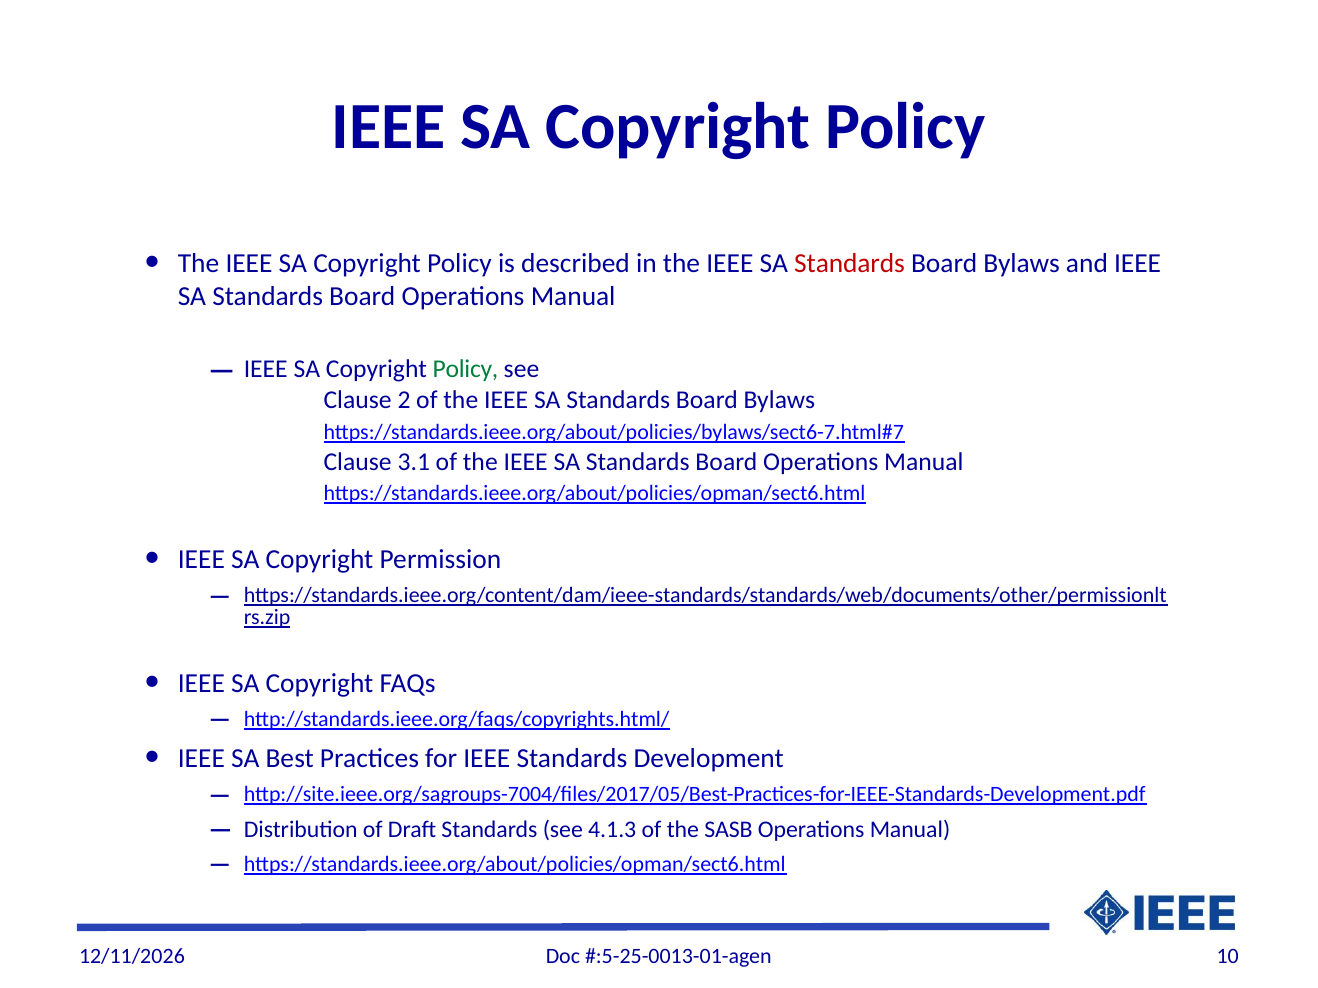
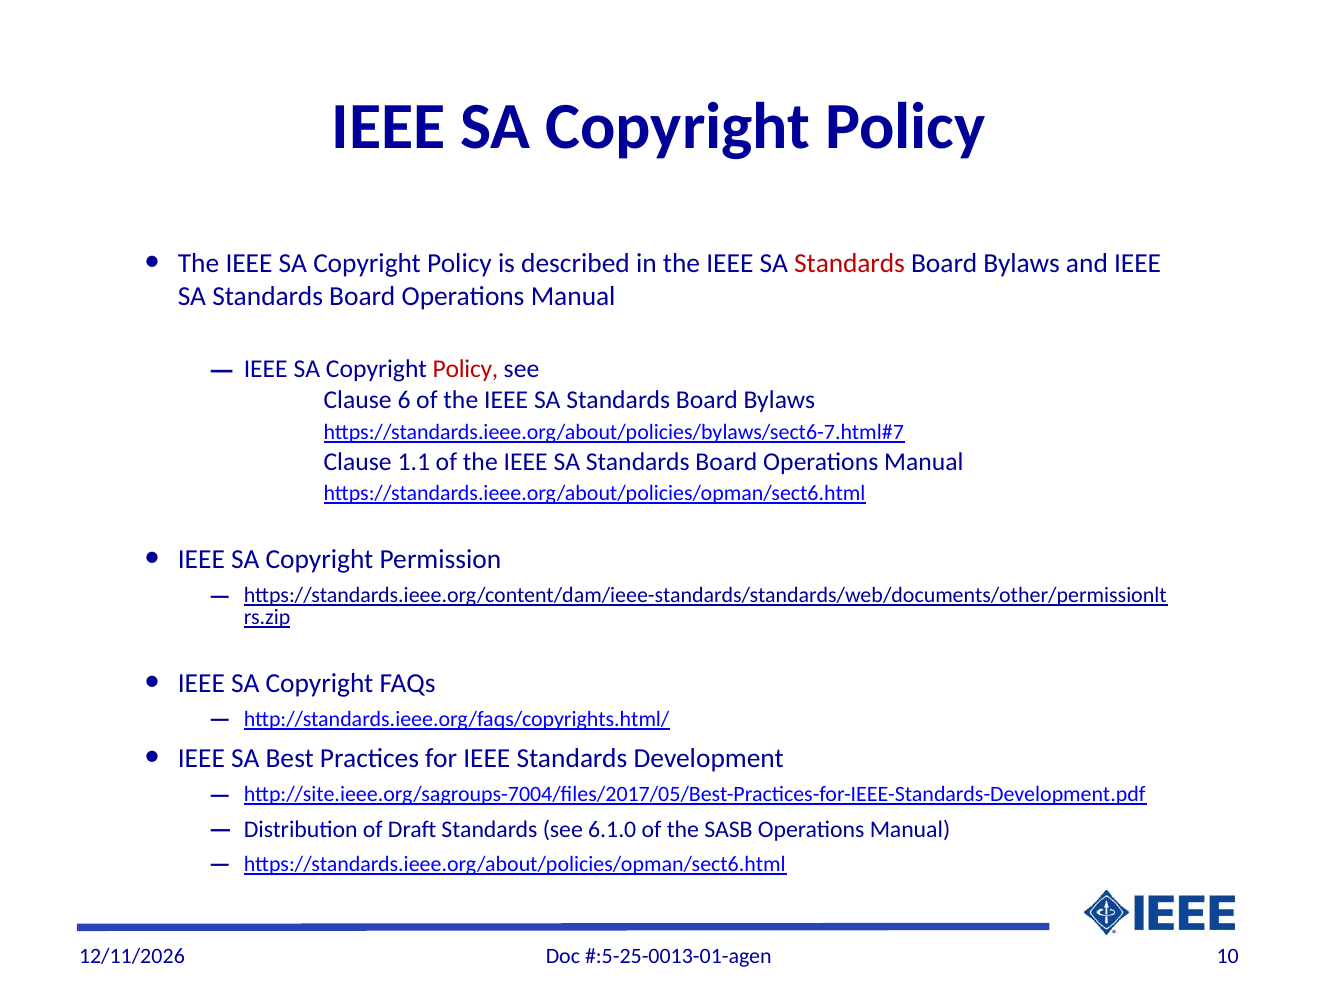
Policy at (465, 370) colour: green -> red
2: 2 -> 6
3.1: 3.1 -> 1.1
4.1.3: 4.1.3 -> 6.1.0
